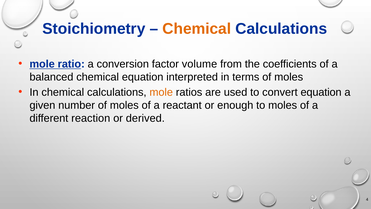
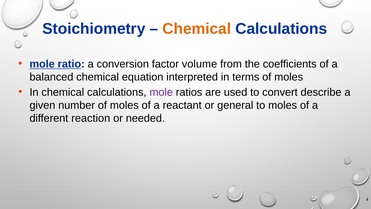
mole at (161, 92) colour: orange -> purple
convert equation: equation -> describe
enough: enough -> general
derived: derived -> needed
